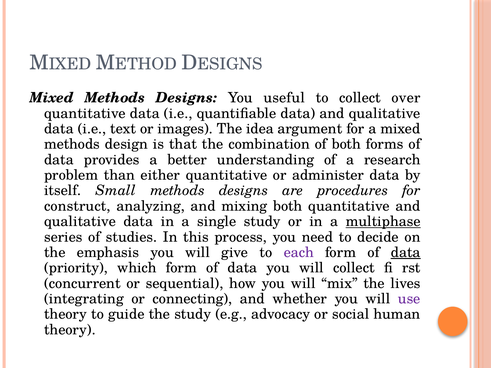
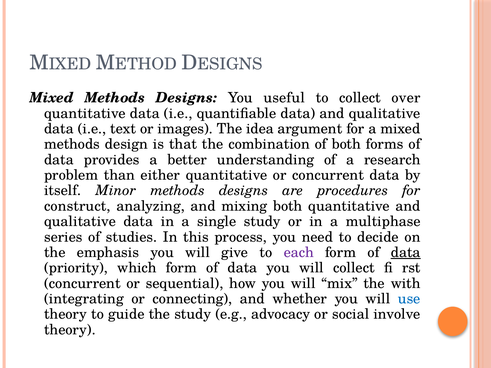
or administer: administer -> concurrent
Small: Small -> Minor
multiphase underline: present -> none
lives: lives -> with
use colour: purple -> blue
human: human -> involve
